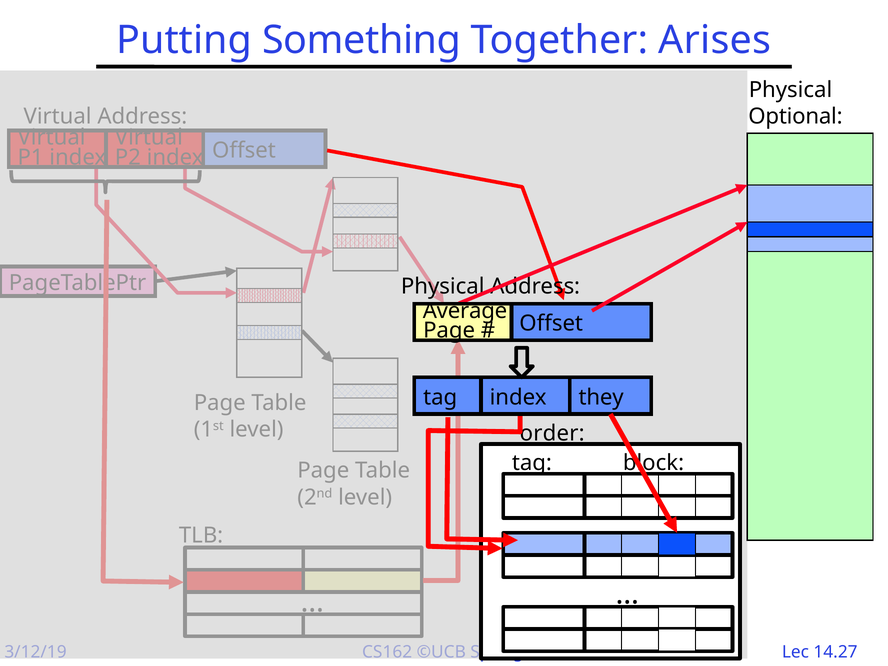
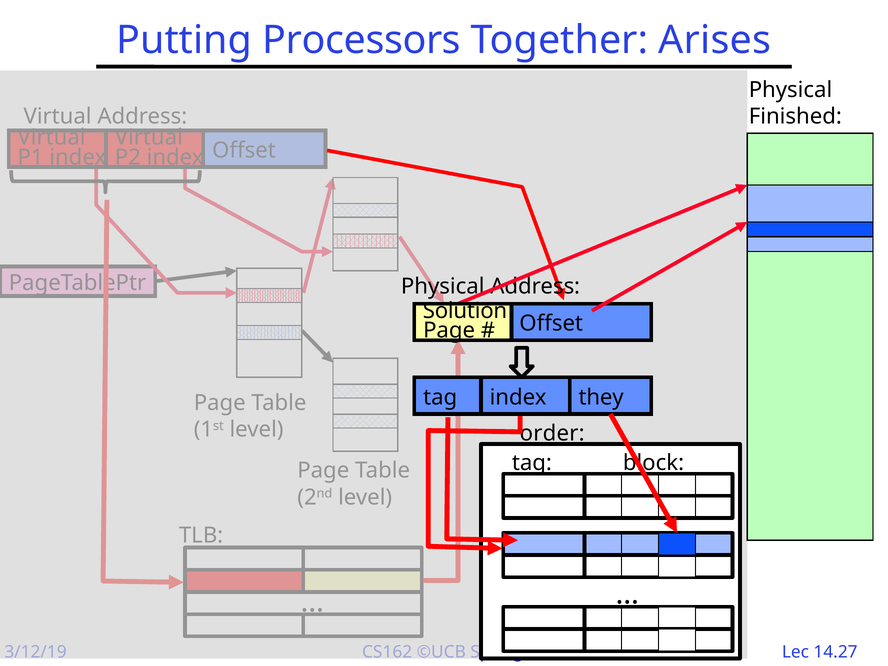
Something: Something -> Processors
Optional: Optional -> Finished
Average: Average -> Solution
